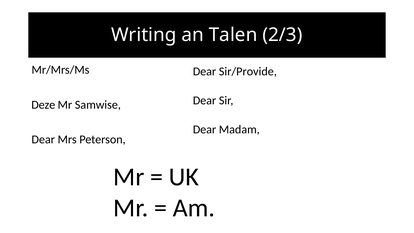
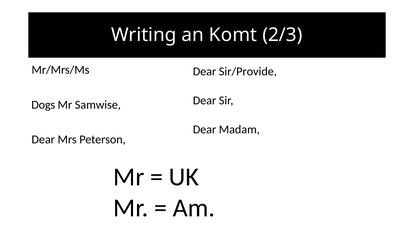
Talen: Talen -> Komt
Deze: Deze -> Dogs
